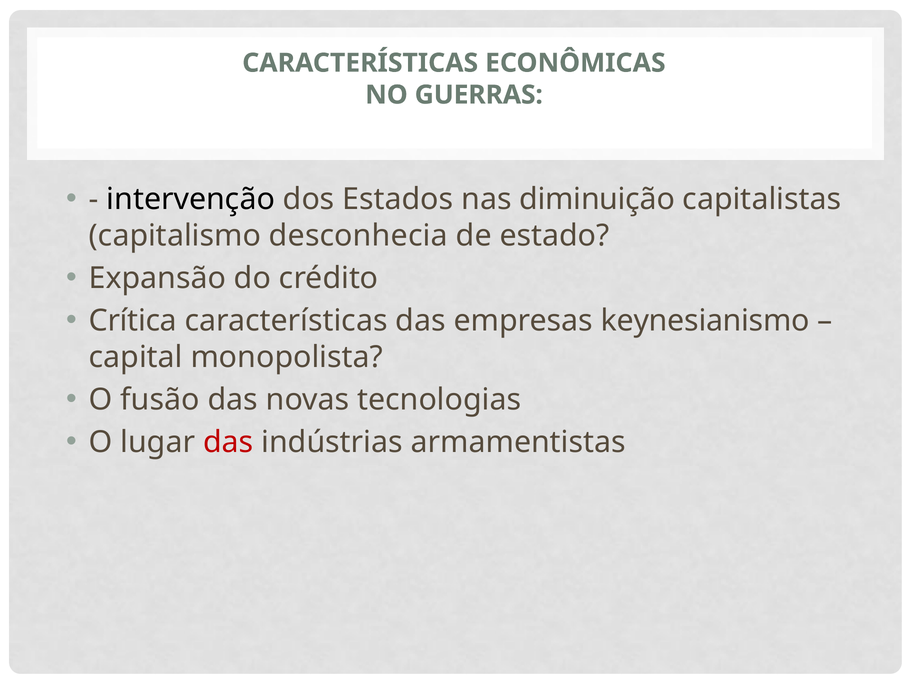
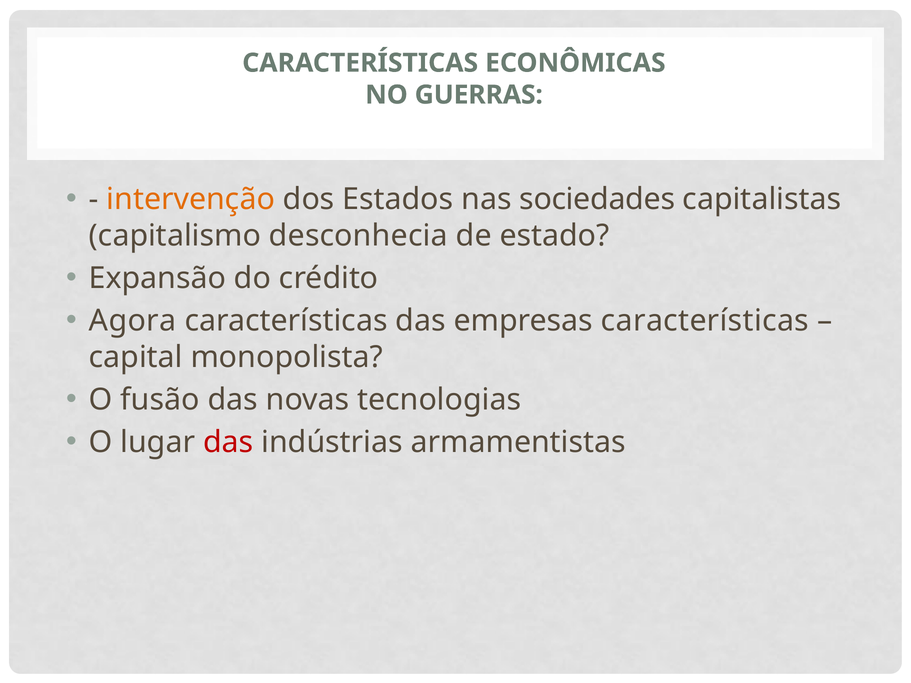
intervenção colour: black -> orange
diminuição: diminuição -> sociedades
Crítica: Crítica -> Agora
empresas keynesianismo: keynesianismo -> características
